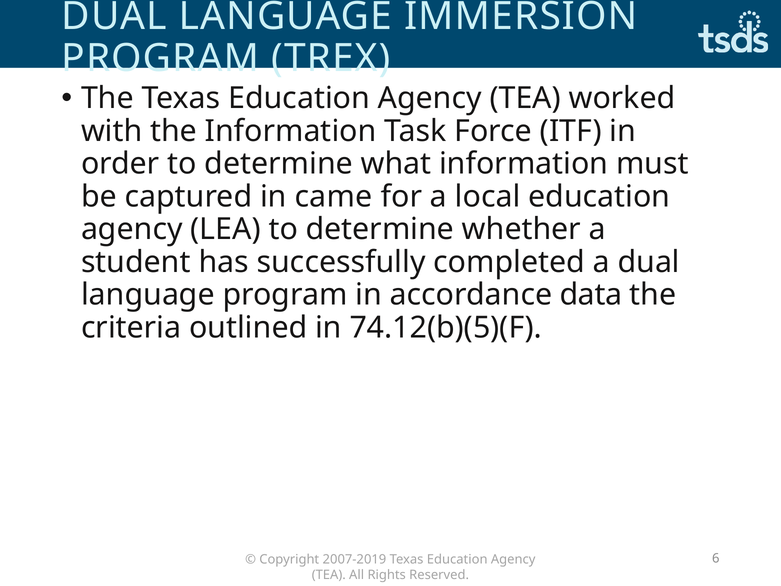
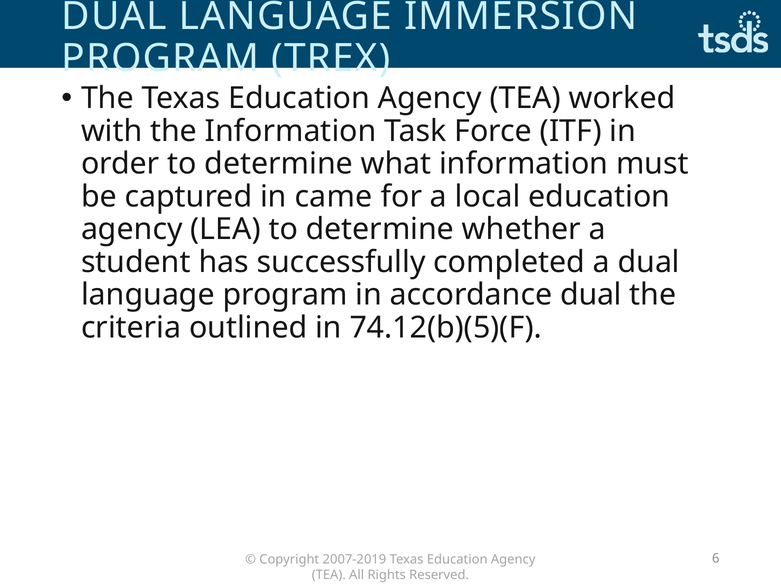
accordance data: data -> dual
